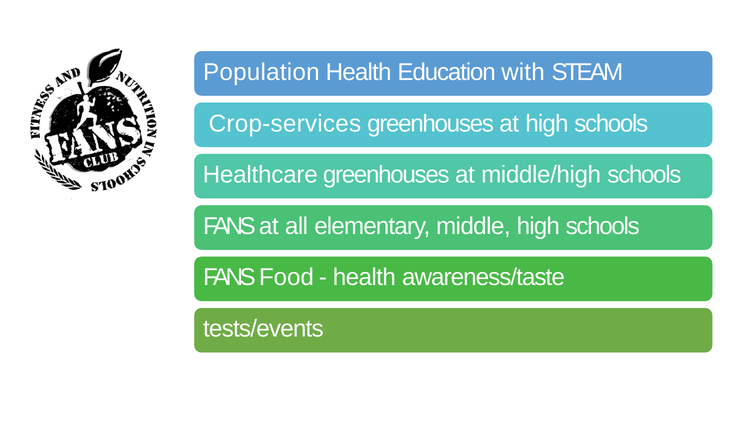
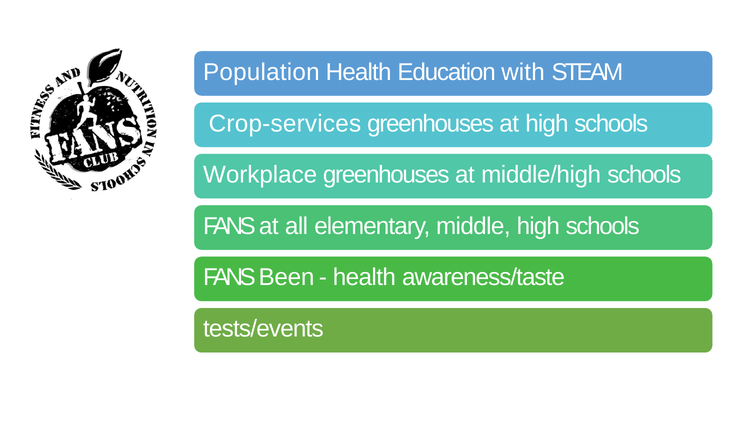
Healthcare: Healthcare -> Workplace
Food: Food -> Been
